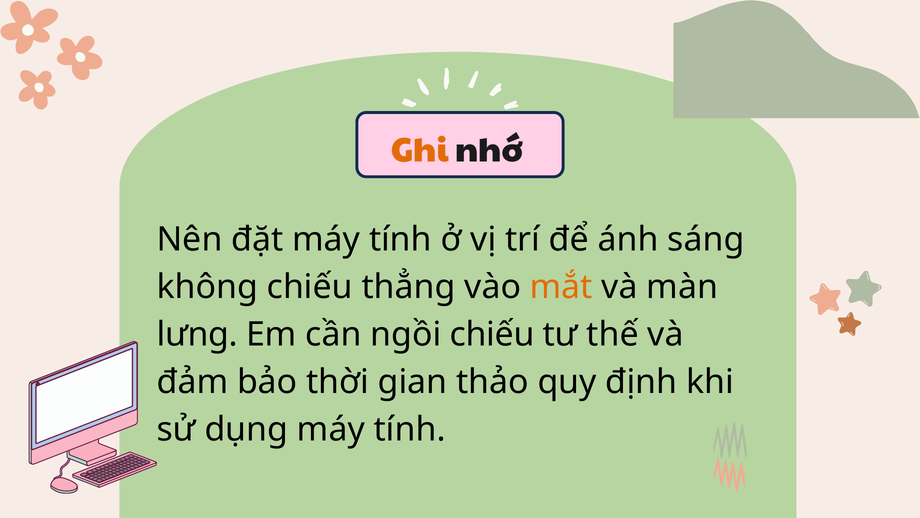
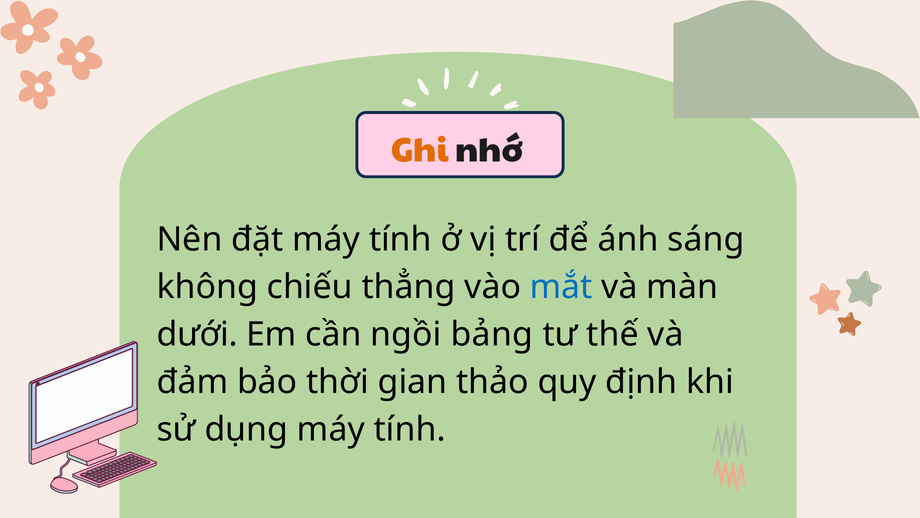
mắt colour: orange -> blue
lưng: lưng -> dưới
ngồi chiếu: chiếu -> bảng
